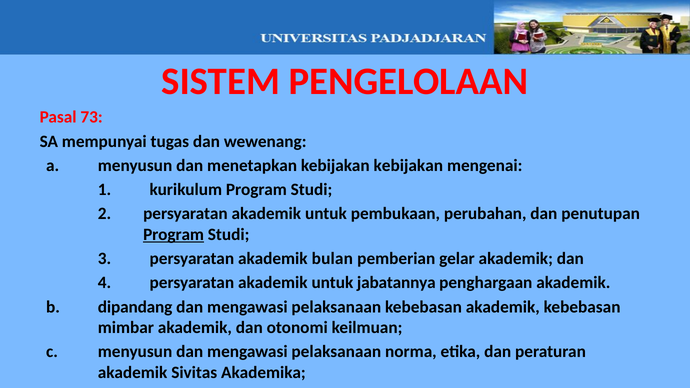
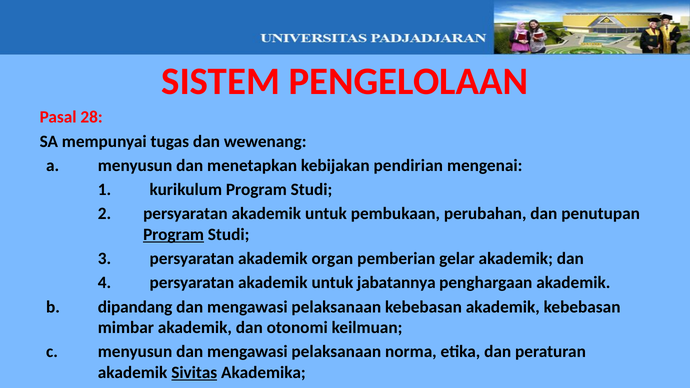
73: 73 -> 28
kebijakan kebijakan: kebijakan -> pendirian
bulan: bulan -> organ
Sivitas underline: none -> present
